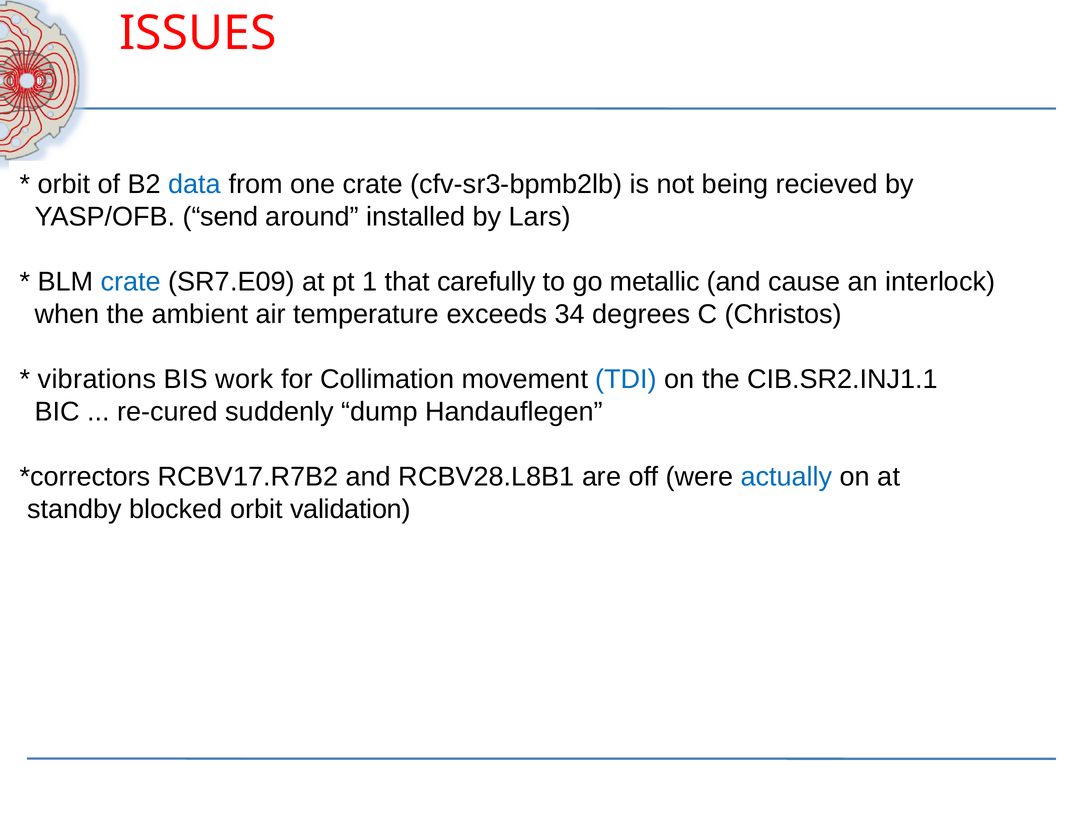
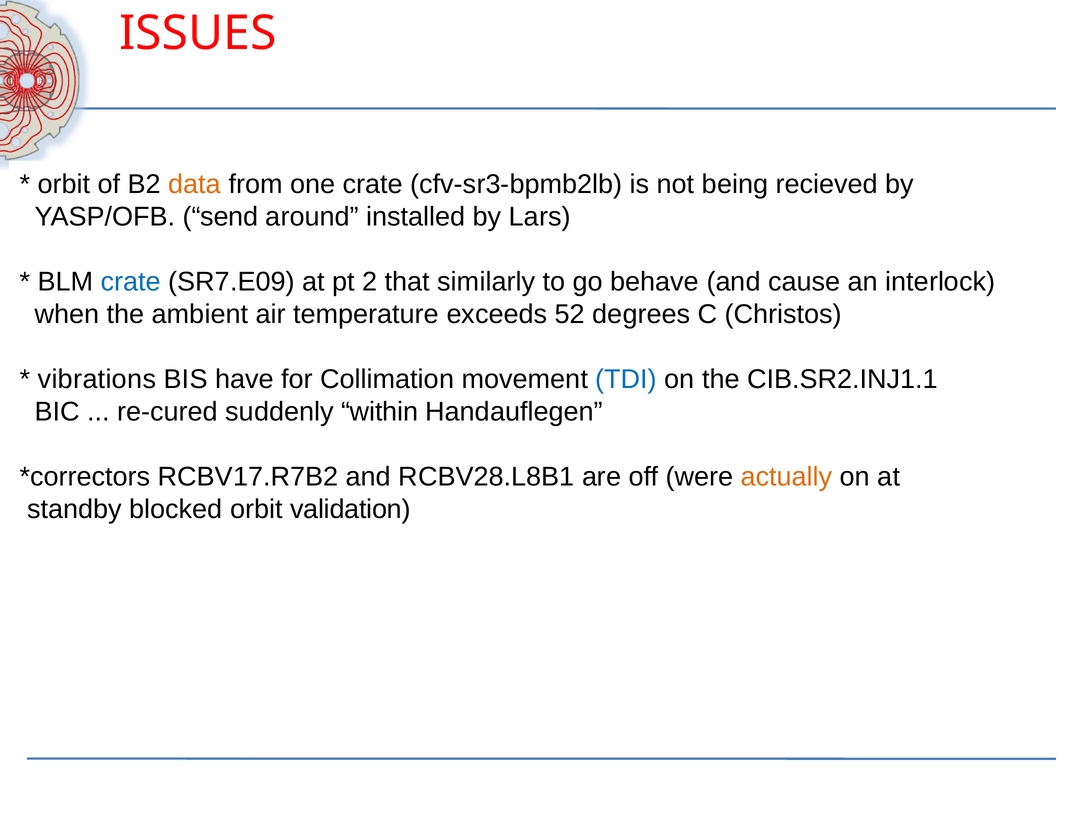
data colour: blue -> orange
1: 1 -> 2
carefully: carefully -> similarly
metallic: metallic -> behave
34: 34 -> 52
work: work -> have
dump: dump -> within
actually colour: blue -> orange
